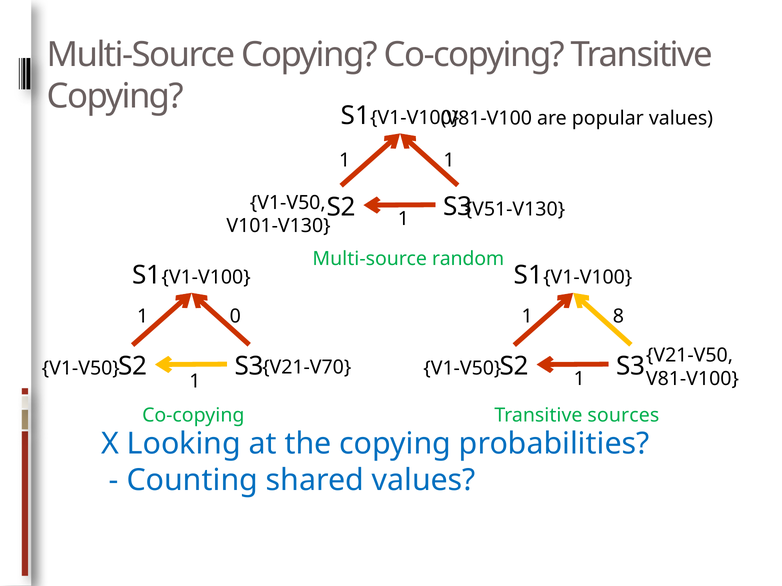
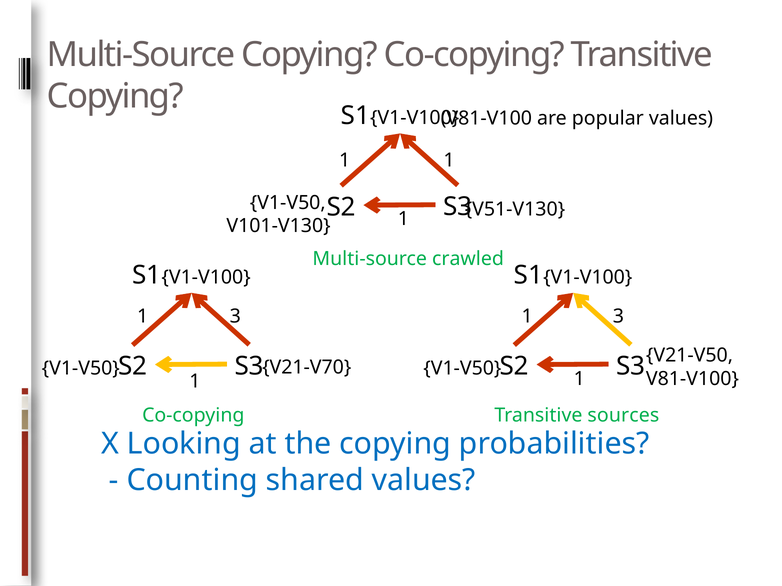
random: random -> crawled
0 at (235, 317): 0 -> 3
8 at (618, 317): 8 -> 3
